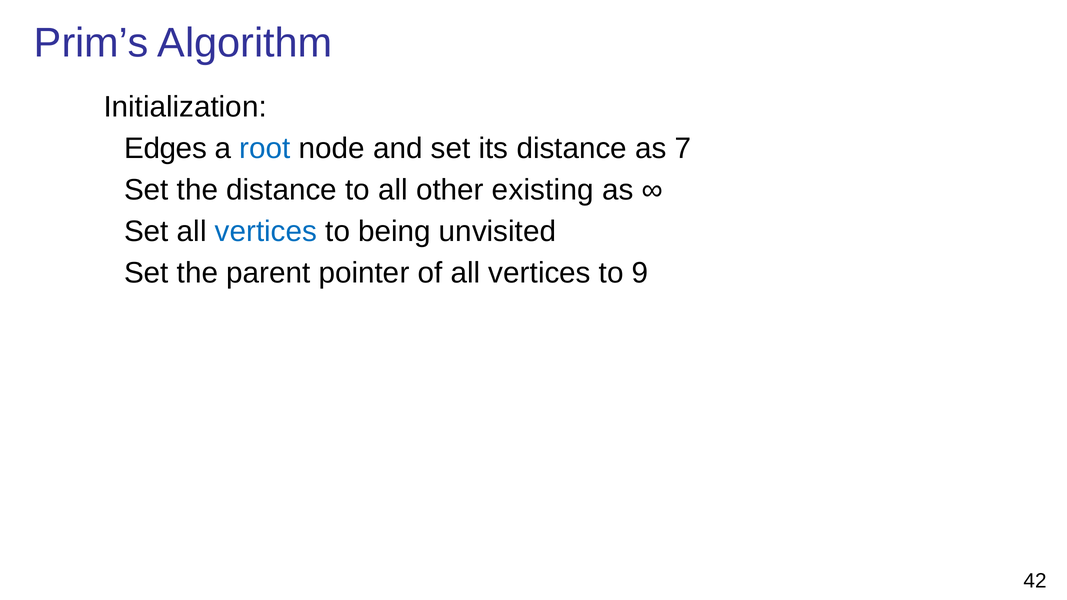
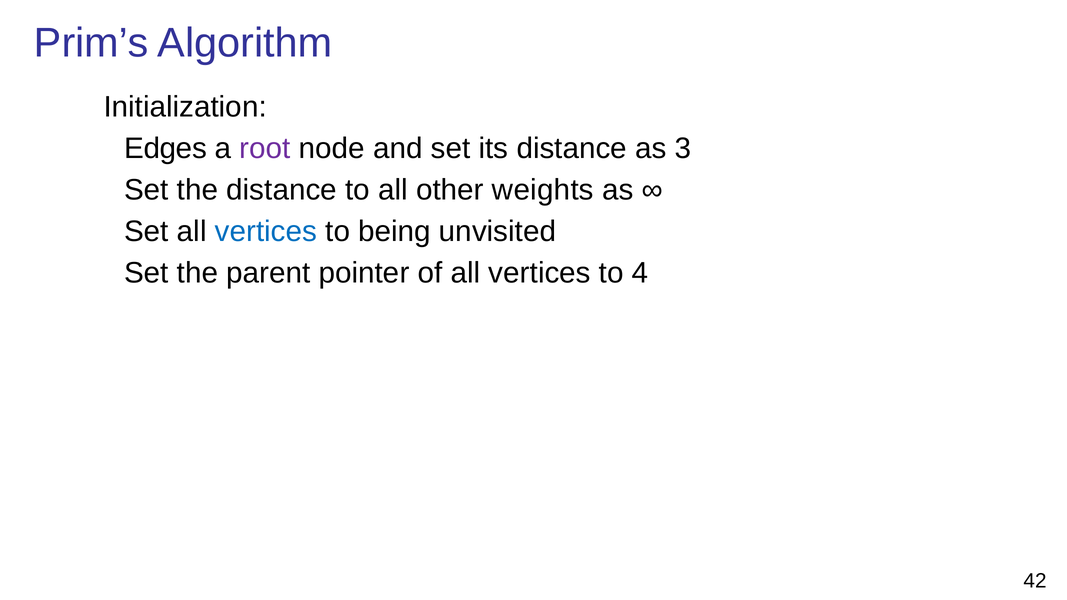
root colour: blue -> purple
7: 7 -> 3
existing: existing -> weights
9: 9 -> 4
